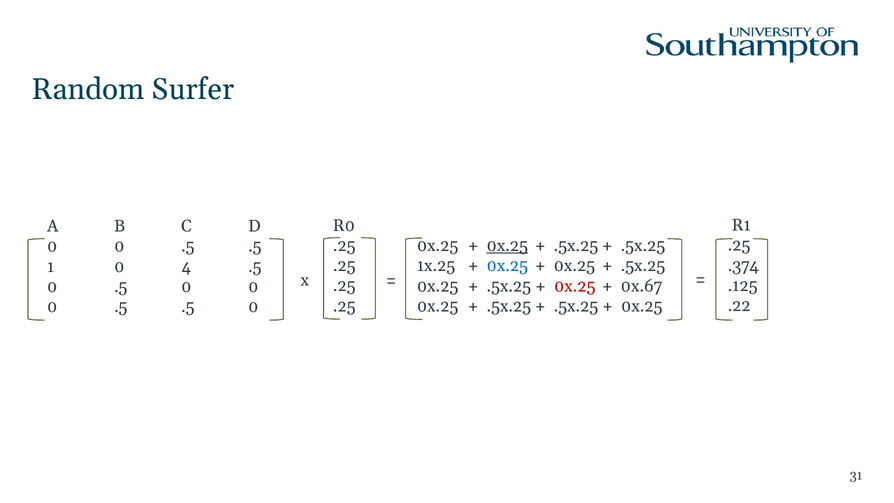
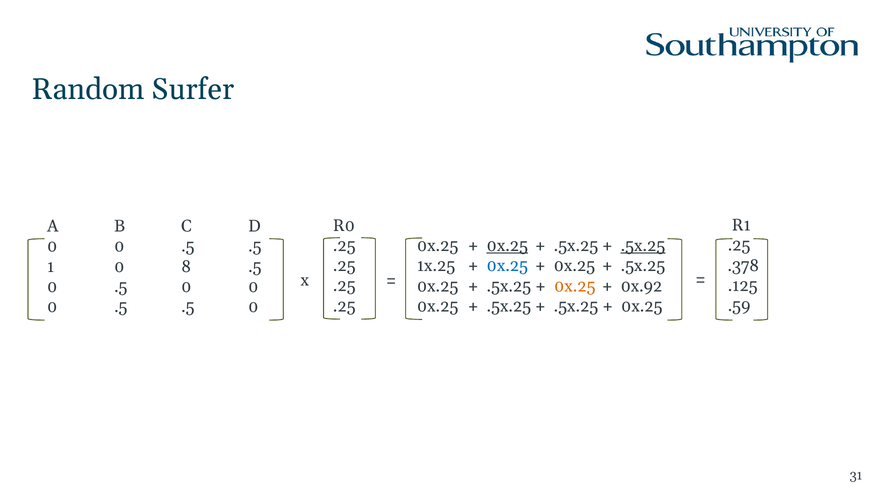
.5x.25 at (643, 246) underline: none -> present
.374: .374 -> .378
4: 4 -> 8
0x.25 at (575, 286) colour: red -> orange
0x.67: 0x.67 -> 0x.92
.22: .22 -> .59
